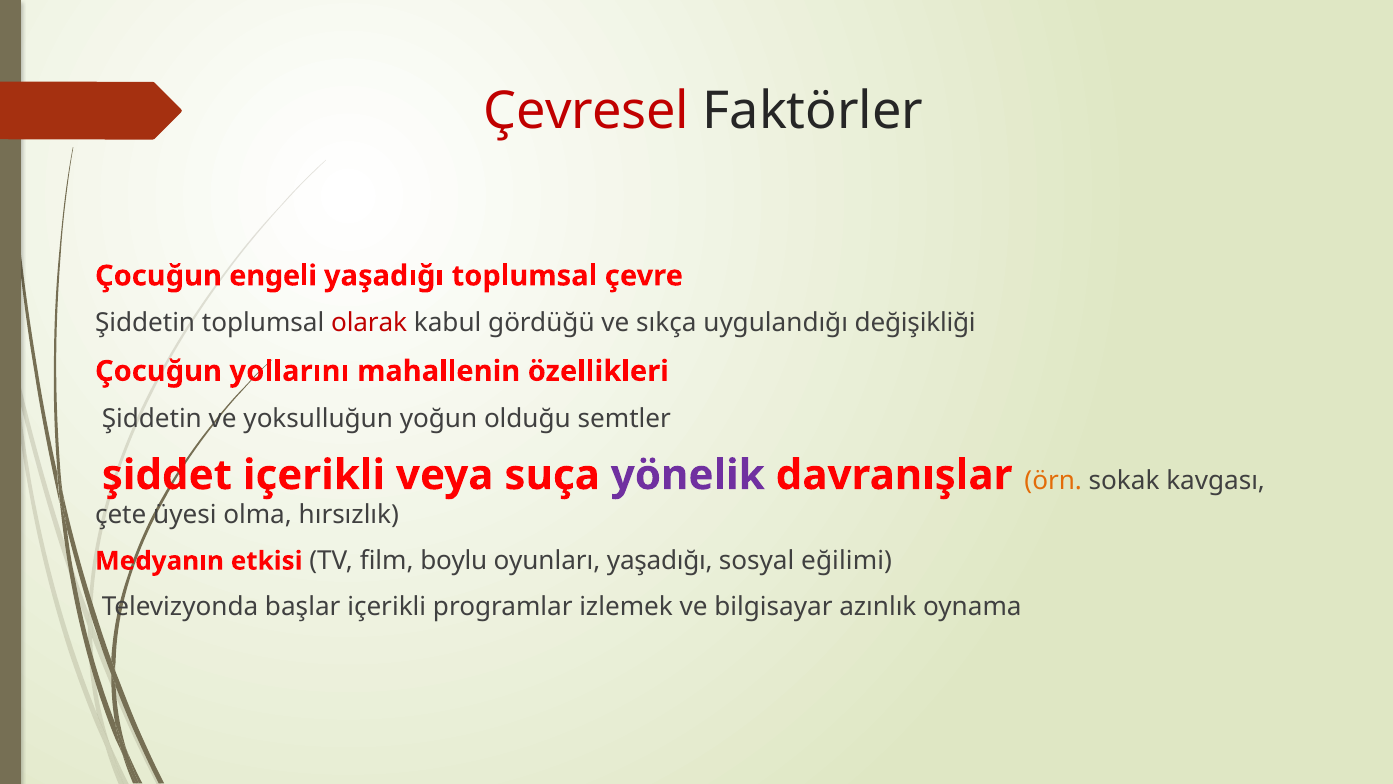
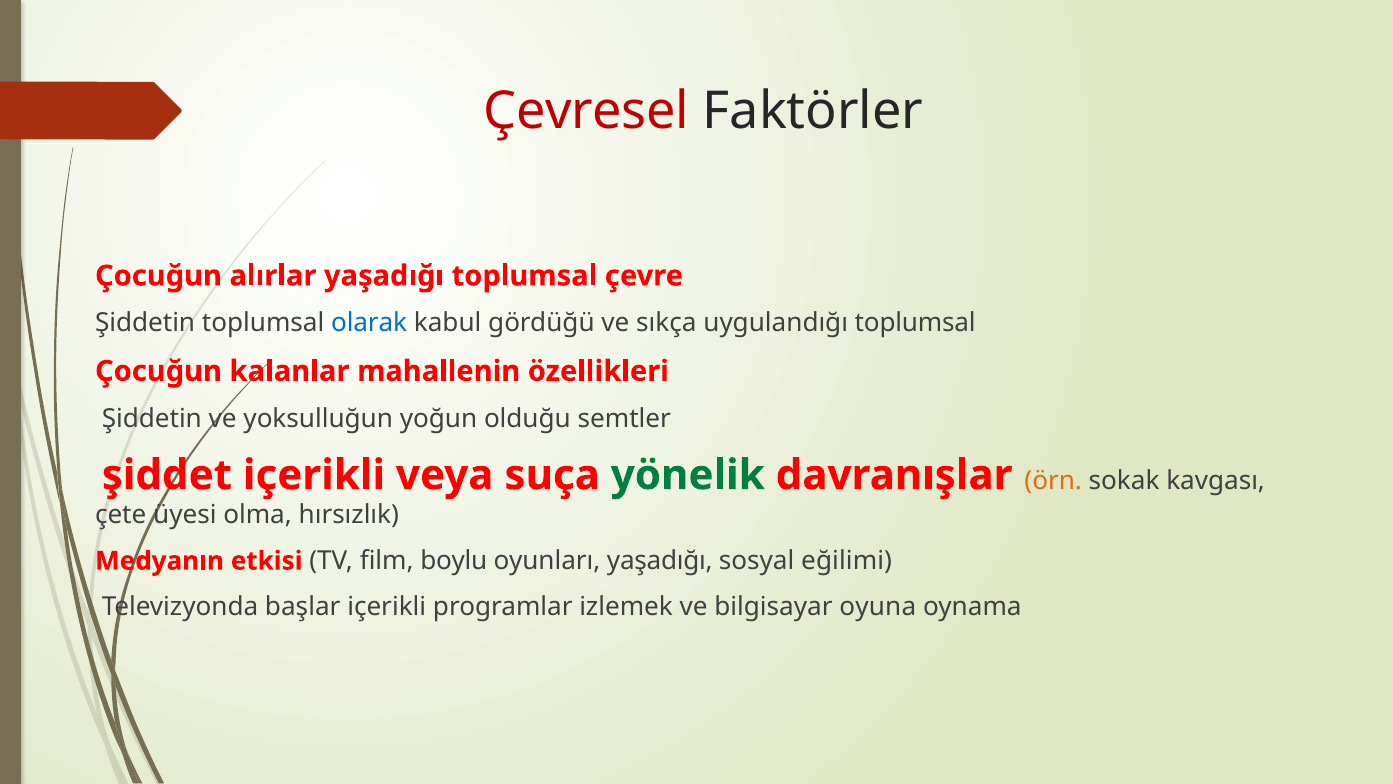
engeli: engeli -> alırlar
olarak colour: red -> blue
uygulandığı değişikliği: değişikliği -> toplumsal
yollarını: yollarını -> kalanlar
yönelik colour: purple -> green
azınlık: azınlık -> oyuna
